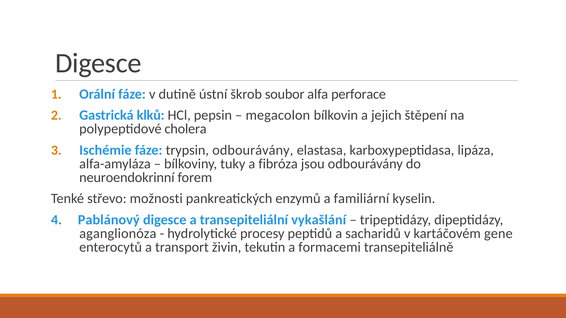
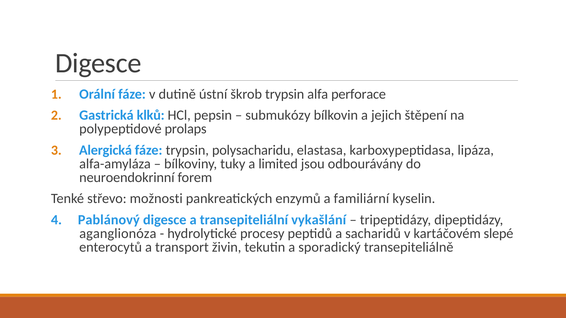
škrob soubor: soubor -> trypsin
megacolon: megacolon -> submukózy
cholera: cholera -> prolaps
Ischémie: Ischémie -> Alergická
trypsin odbourávány: odbourávány -> polysacharidu
fibróza: fibróza -> limited
gene: gene -> slepé
formacemi: formacemi -> sporadický
